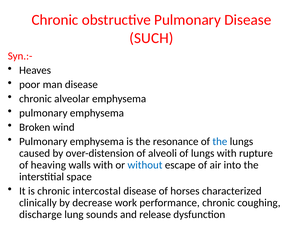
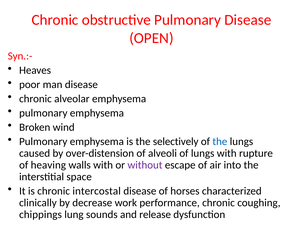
SUCH: SUCH -> OPEN
resonance: resonance -> selectively
without colour: blue -> purple
discharge: discharge -> chippings
